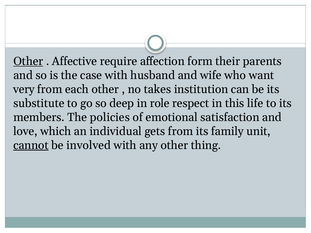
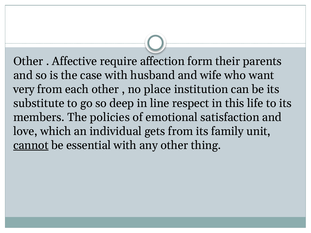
Other at (28, 61) underline: present -> none
takes: takes -> place
role: role -> line
involved: involved -> essential
